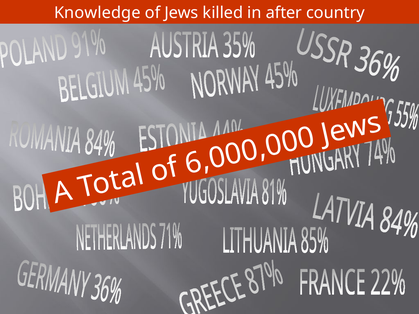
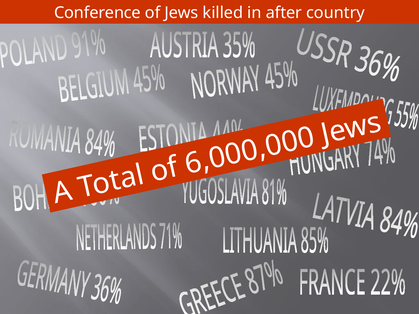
Knowledge: Knowledge -> Conference
